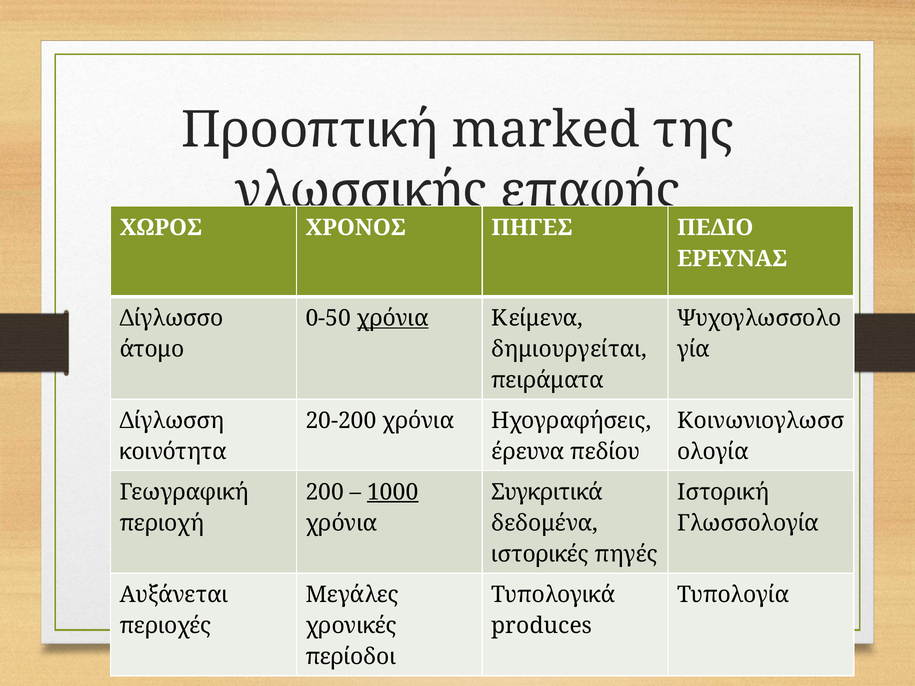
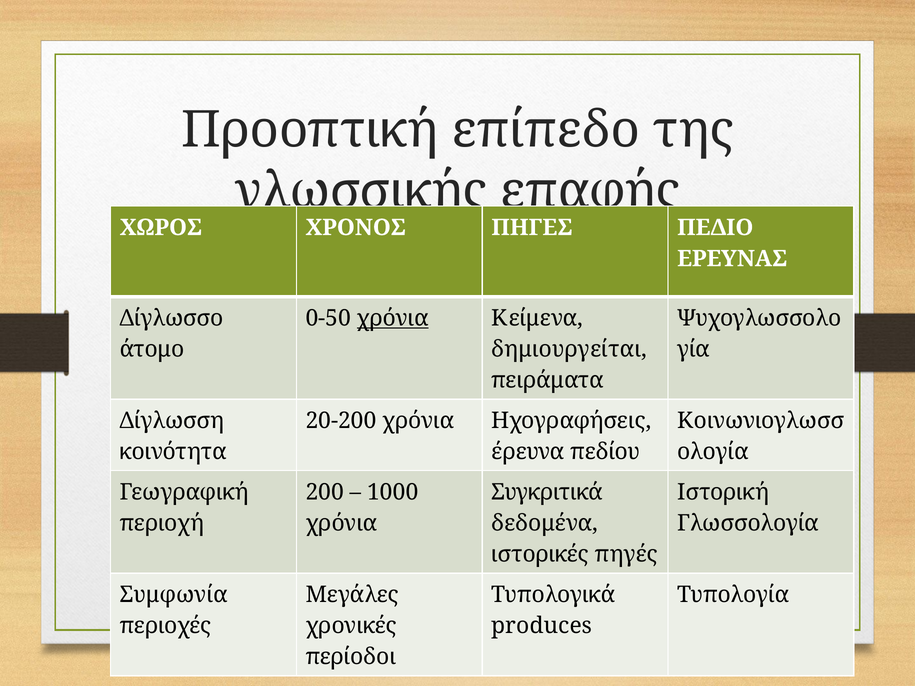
marked: marked -> επίπεδο
1000 underline: present -> none
Αυξάνεται: Αυξάνεται -> Συμφωνία
